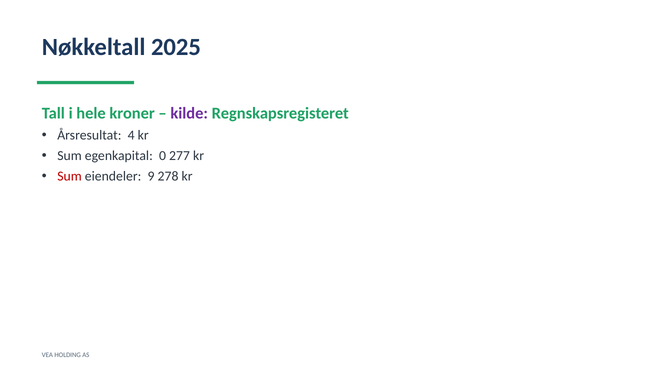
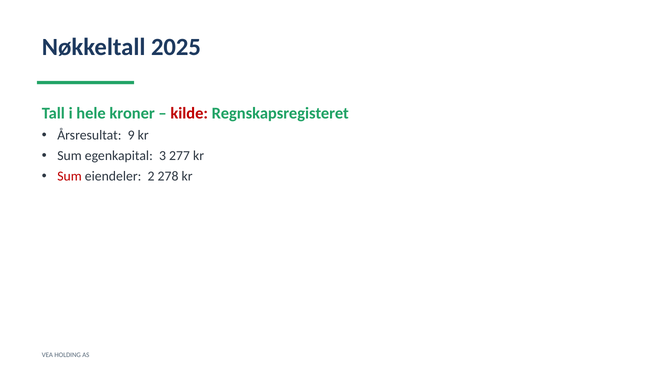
kilde colour: purple -> red
4: 4 -> 9
0: 0 -> 3
9: 9 -> 2
